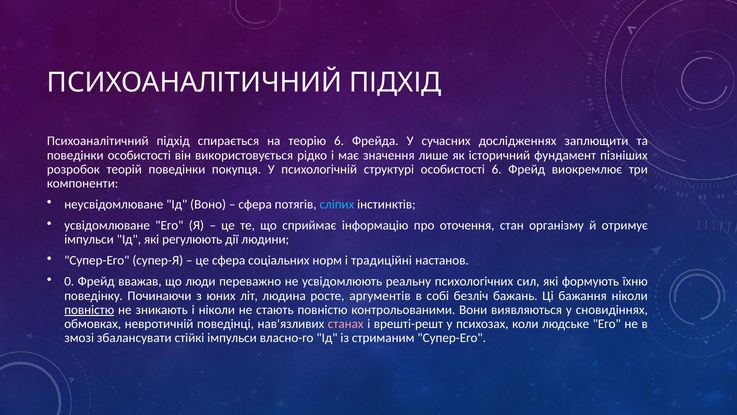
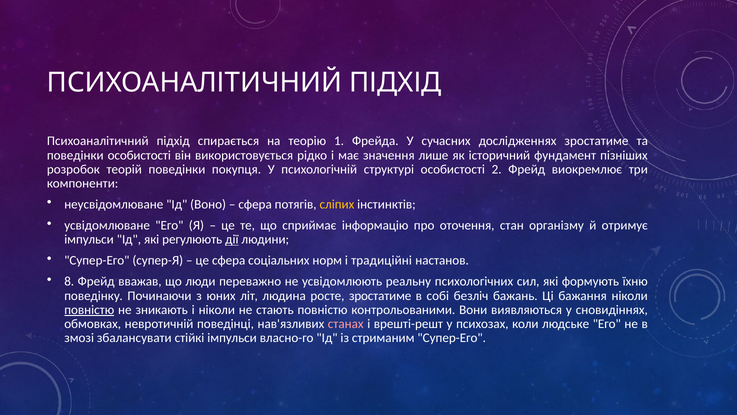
теорію 6: 6 -> 1
дослідженнях заплющити: заплющити -> зростатиме
особистості 6: 6 -> 2
сліпих colour: light blue -> yellow
дії underline: none -> present
0: 0 -> 8
росте аргументів: аргументів -> зростатиме
